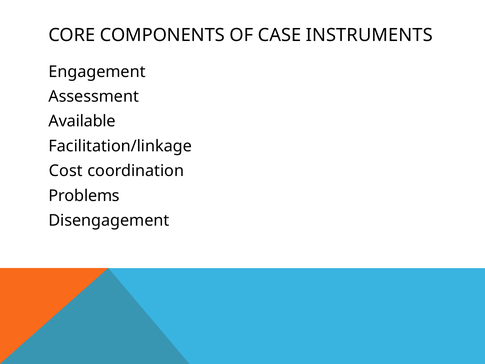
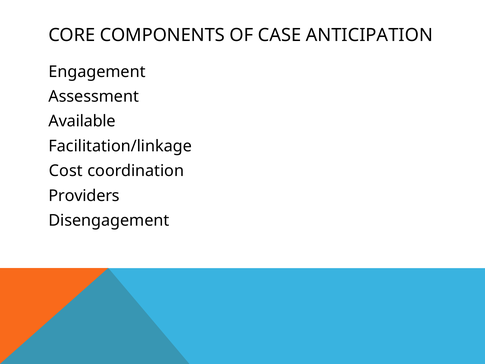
INSTRUMENTS: INSTRUMENTS -> ANTICIPATION
Problems: Problems -> Providers
